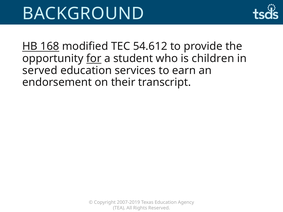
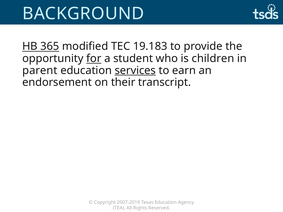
168: 168 -> 365
54.612: 54.612 -> 19.183
served: served -> parent
services underline: none -> present
